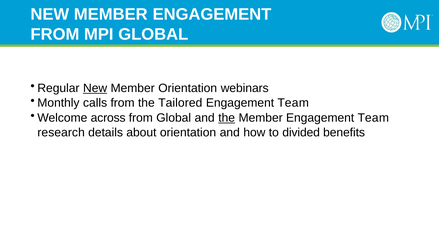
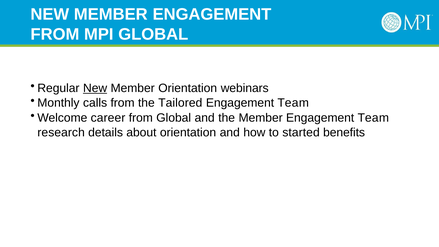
across: across -> career
the at (227, 118) underline: present -> none
divided: divided -> started
